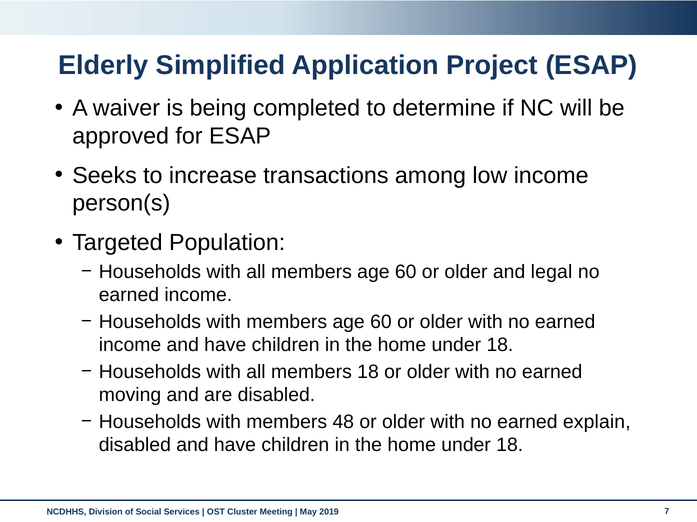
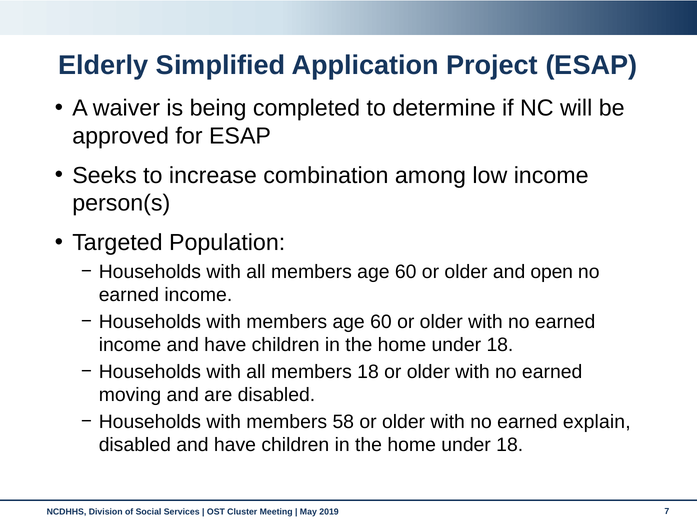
transactions: transactions -> combination
legal: legal -> open
48: 48 -> 58
